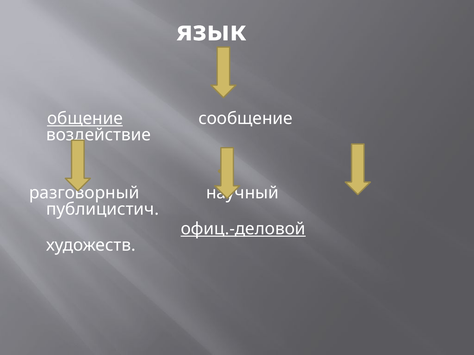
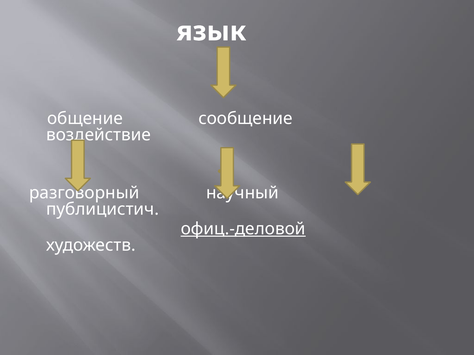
общение underline: present -> none
